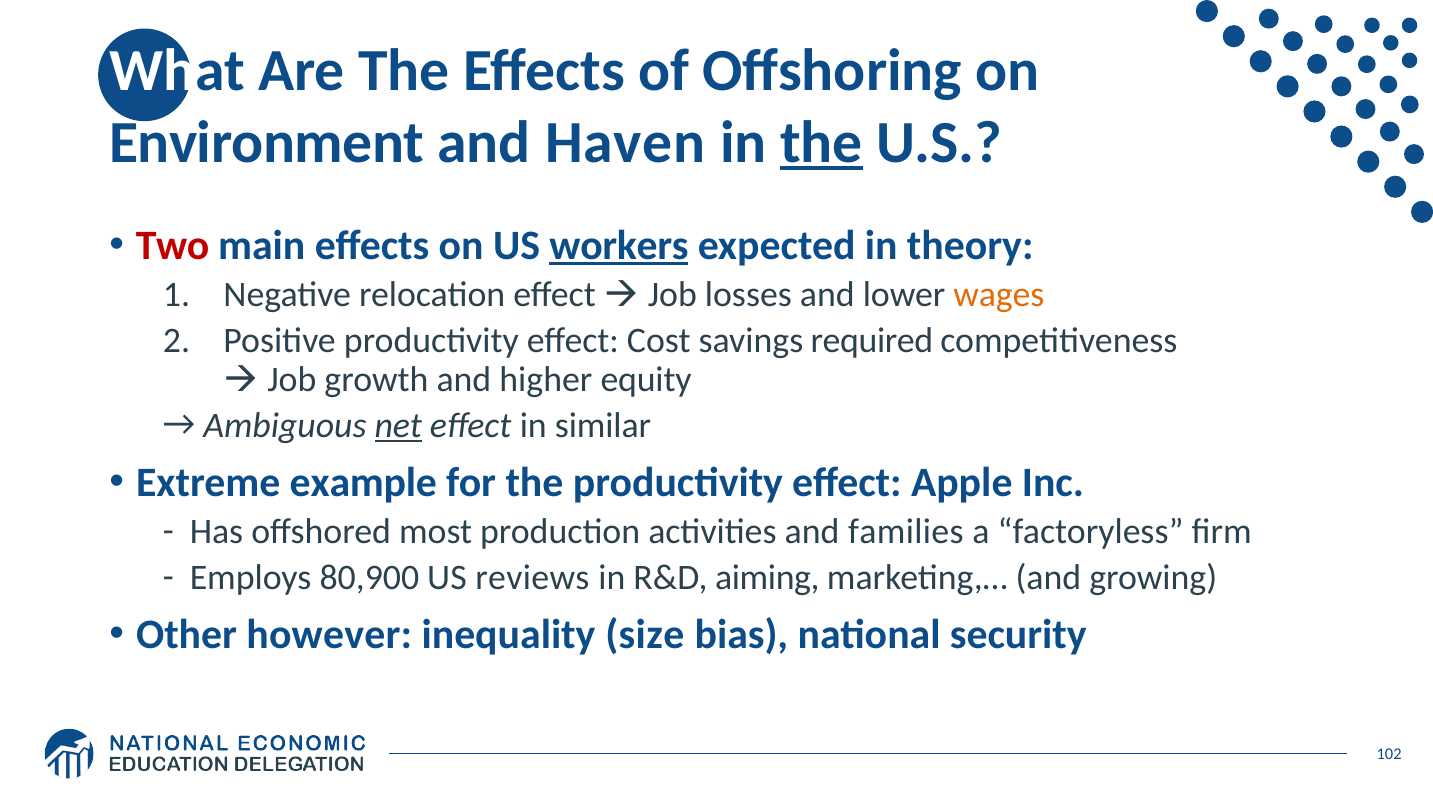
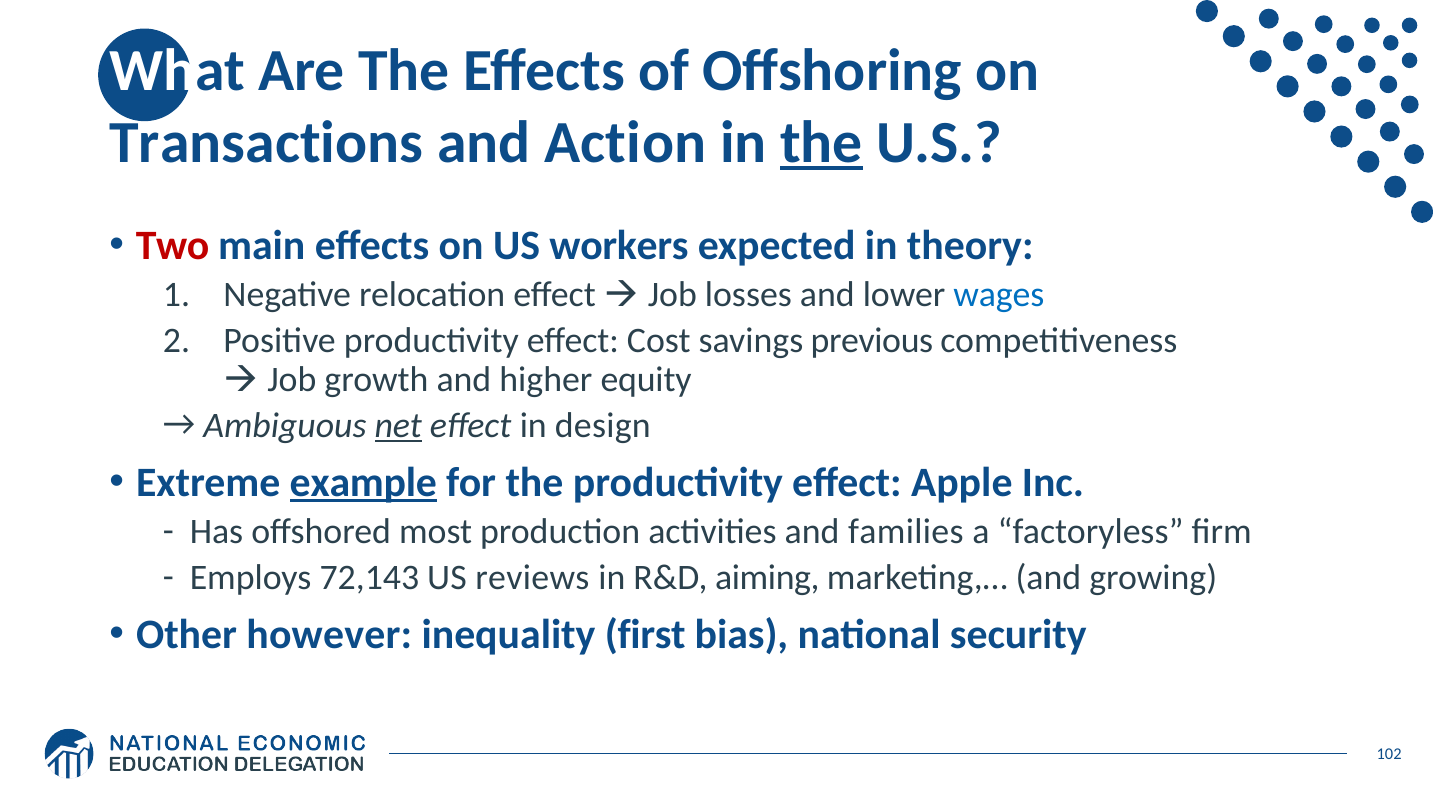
Environment: Environment -> Transactions
Haven: Haven -> Action
workers underline: present -> none
wages colour: orange -> blue
required: required -> previous
similar: similar -> design
example underline: none -> present
80,900: 80,900 -> 72,143
size: size -> first
